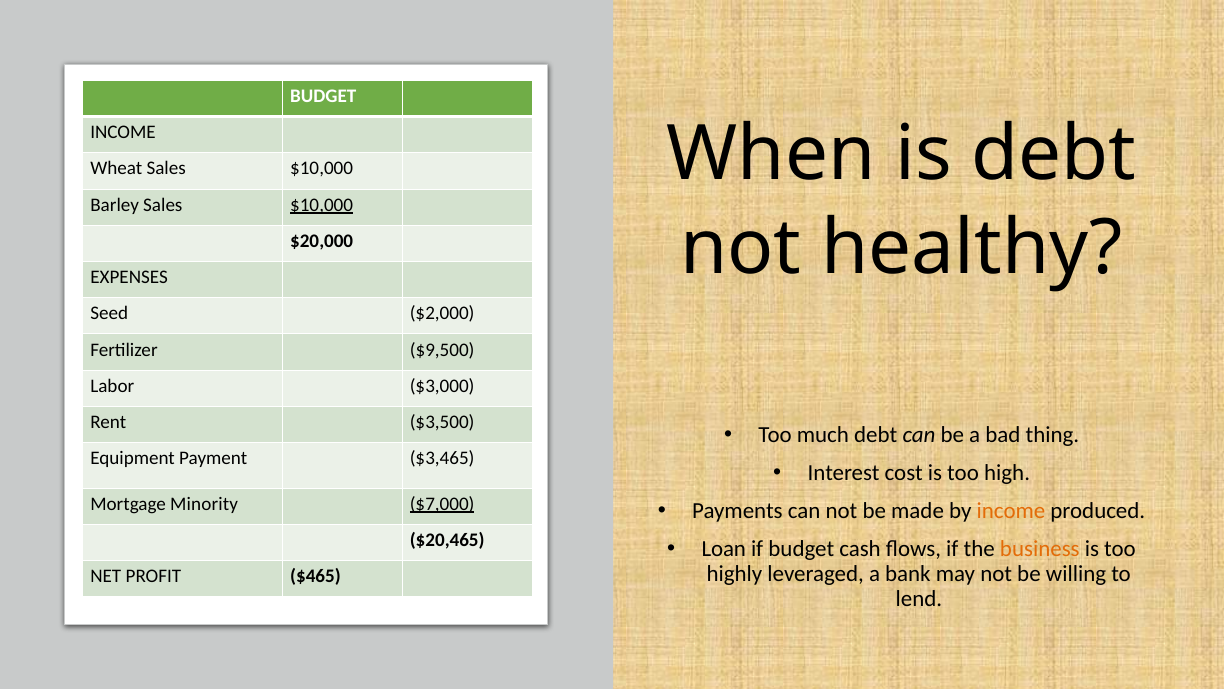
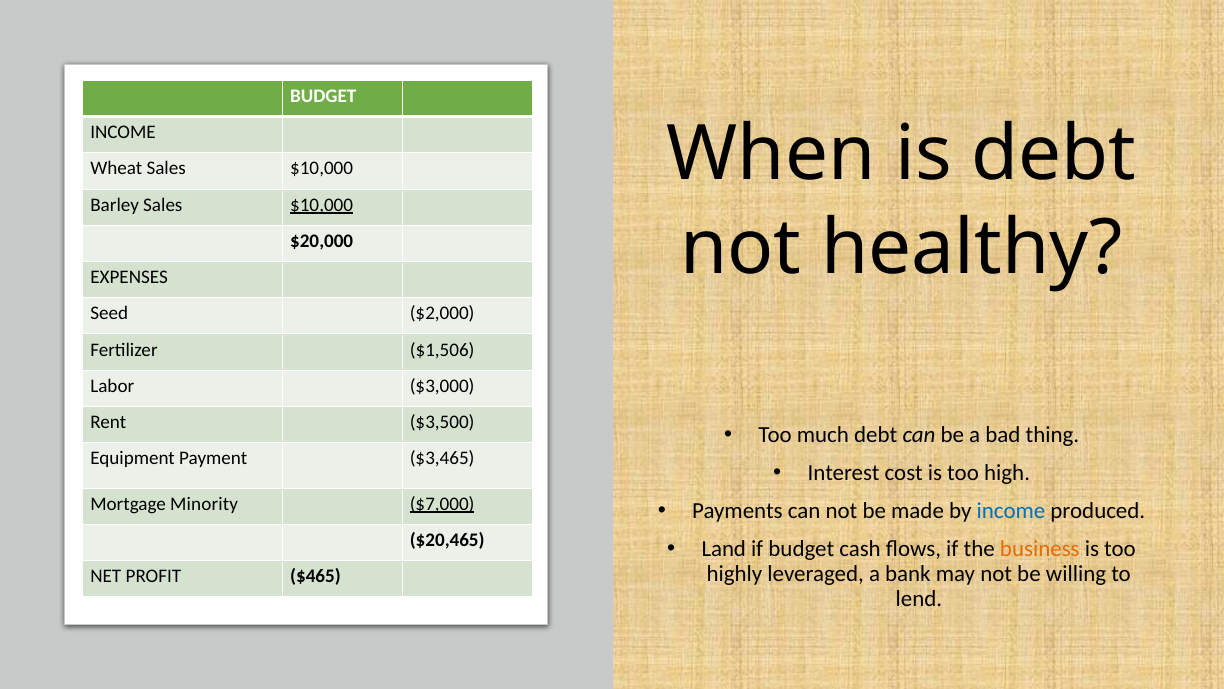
$9,500: $9,500 -> $1,506
income at (1011, 511) colour: orange -> blue
Loan: Loan -> Land
